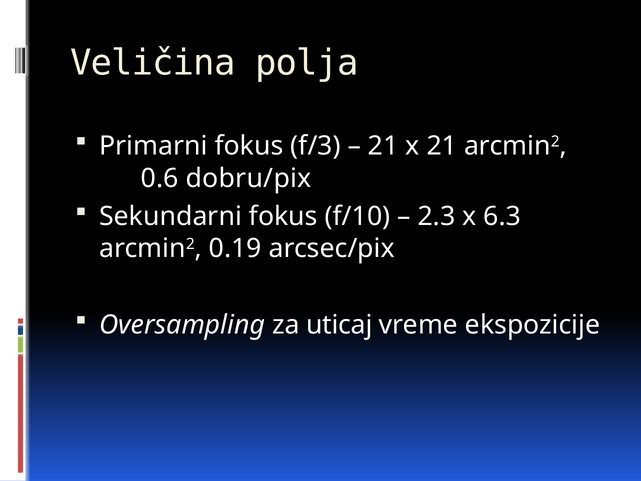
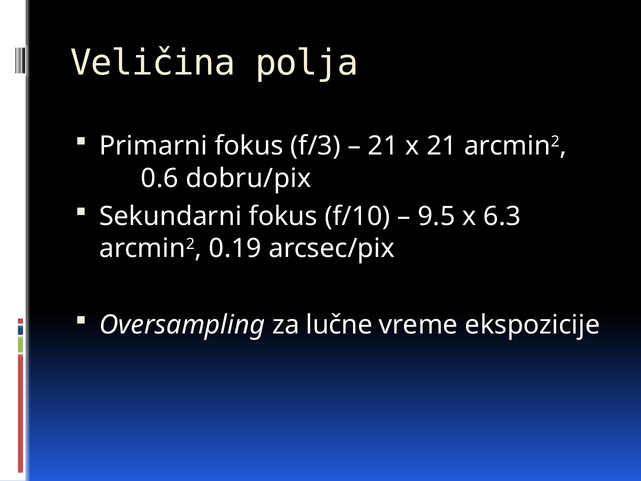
2.3: 2.3 -> 9.5
uticaj: uticaj -> lučne
